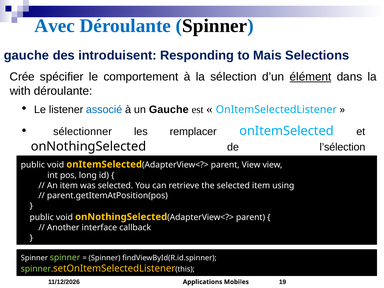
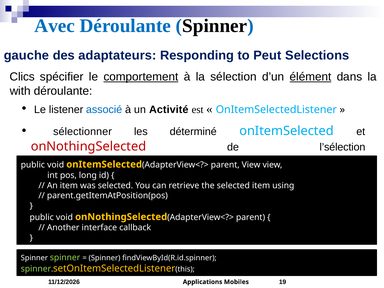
introduisent: introduisent -> adaptateurs
Mais: Mais -> Peut
Crée: Crée -> Clics
comportement underline: none -> present
un Gauche: Gauche -> Activité
remplacer: remplacer -> déterminé
onNothingSelected colour: black -> red
